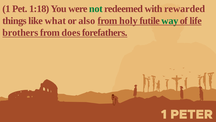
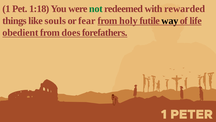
what: what -> souls
also: also -> fear
way colour: green -> black
brothers: brothers -> obedient
